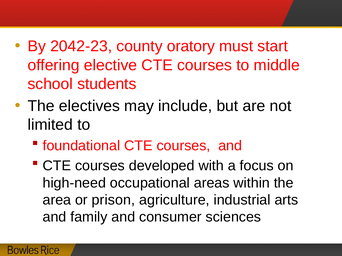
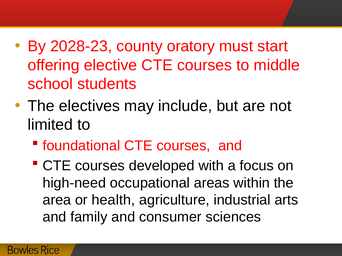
2042-23: 2042-23 -> 2028-23
prison: prison -> health
